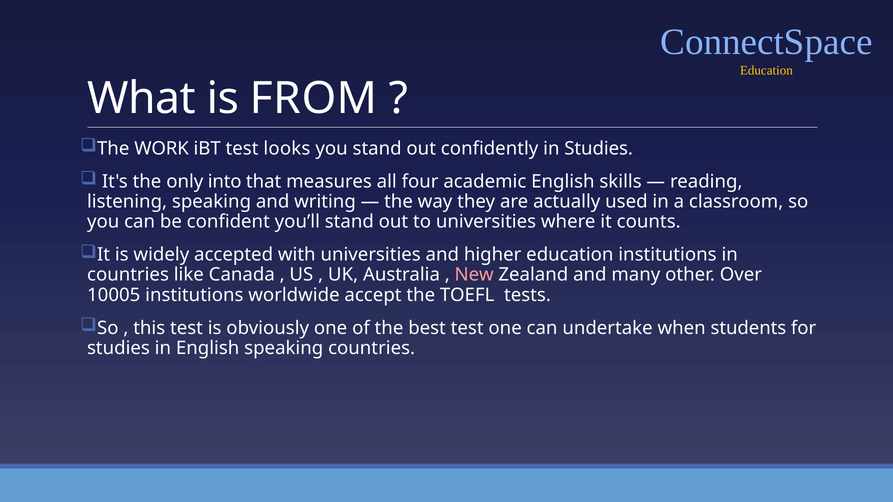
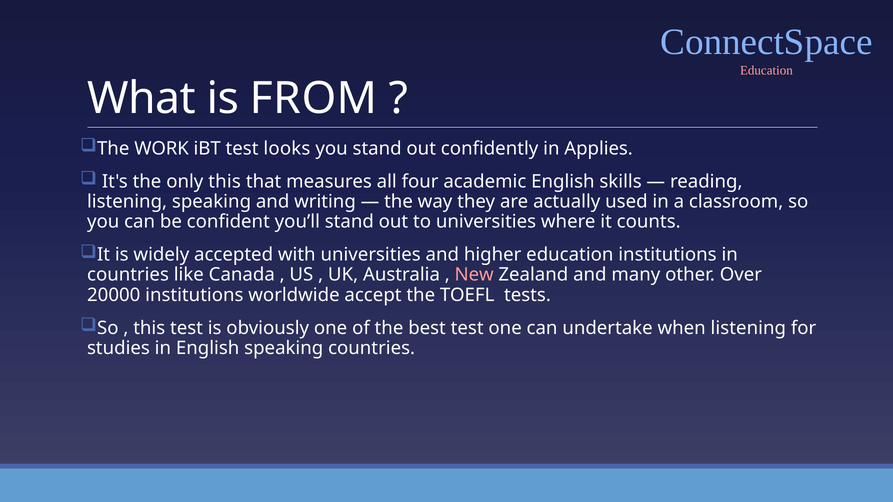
Education at (766, 71) colour: yellow -> pink
in Studies: Studies -> Applies
only into: into -> this
10005: 10005 -> 20000
when students: students -> listening
